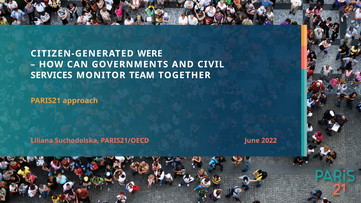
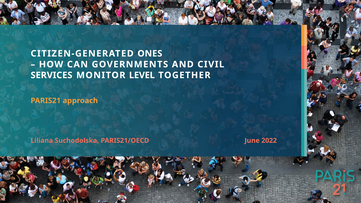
WERE: WERE -> ONES
TEAM: TEAM -> LEVEL
